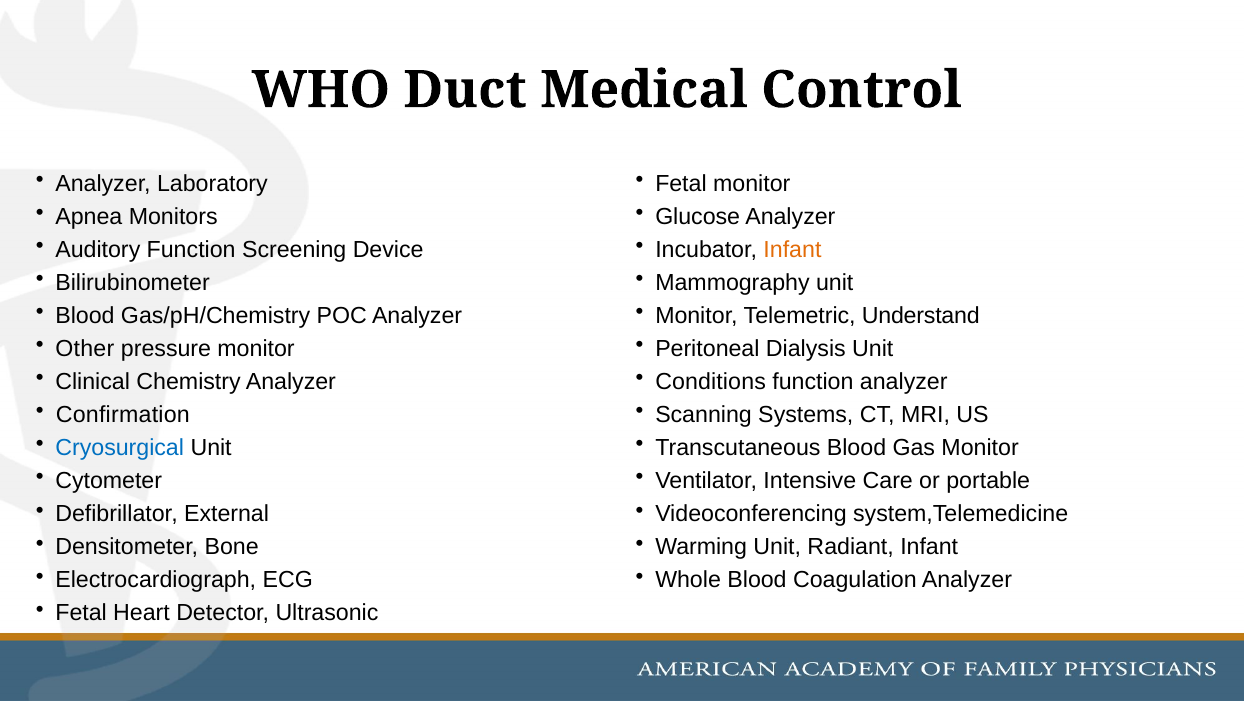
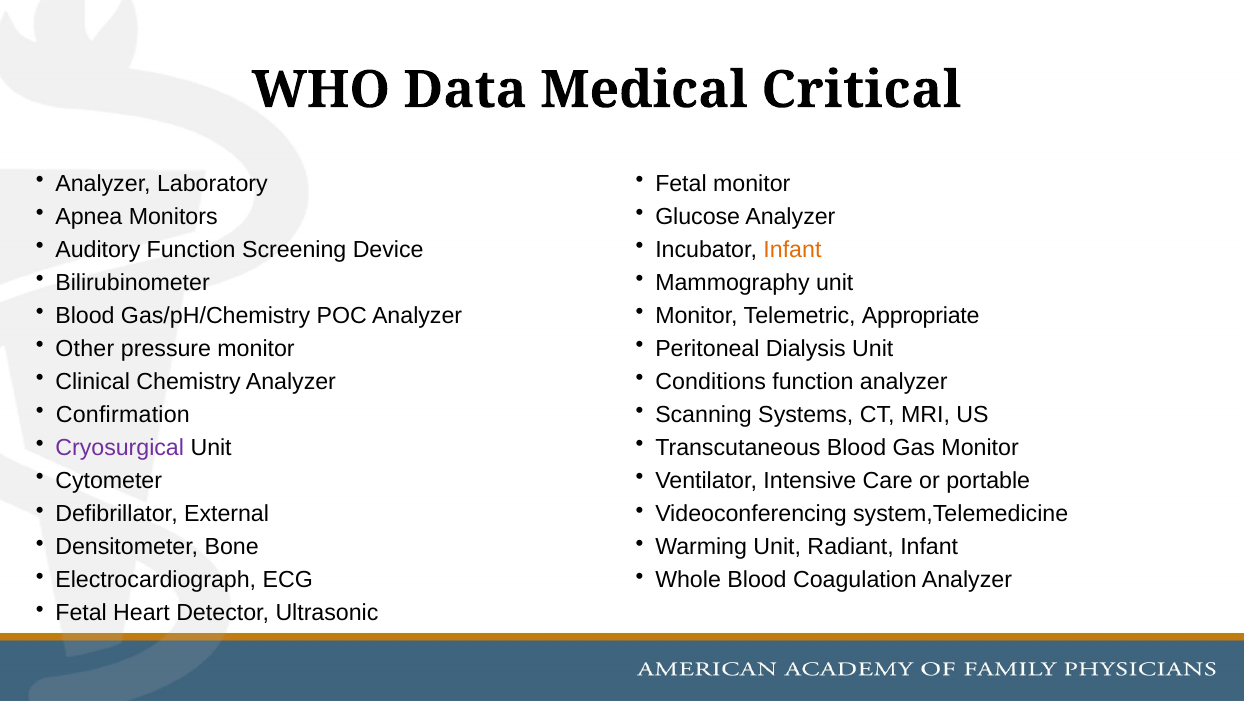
Duct: Duct -> Data
Control: Control -> Critical
Understand: Understand -> Appropriate
Cryosurgical colour: blue -> purple
